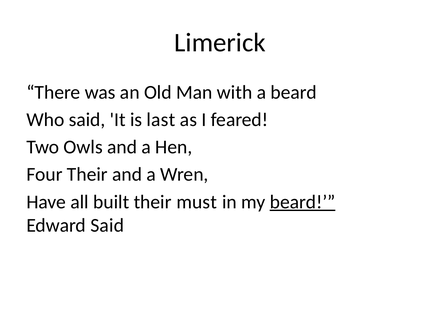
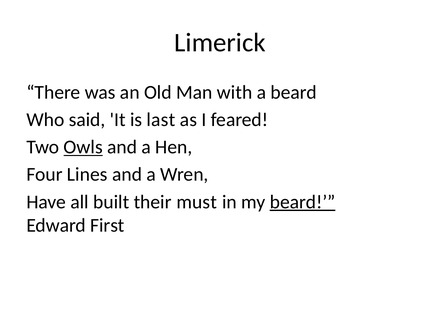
Owls underline: none -> present
Four Their: Their -> Lines
Edward Said: Said -> First
